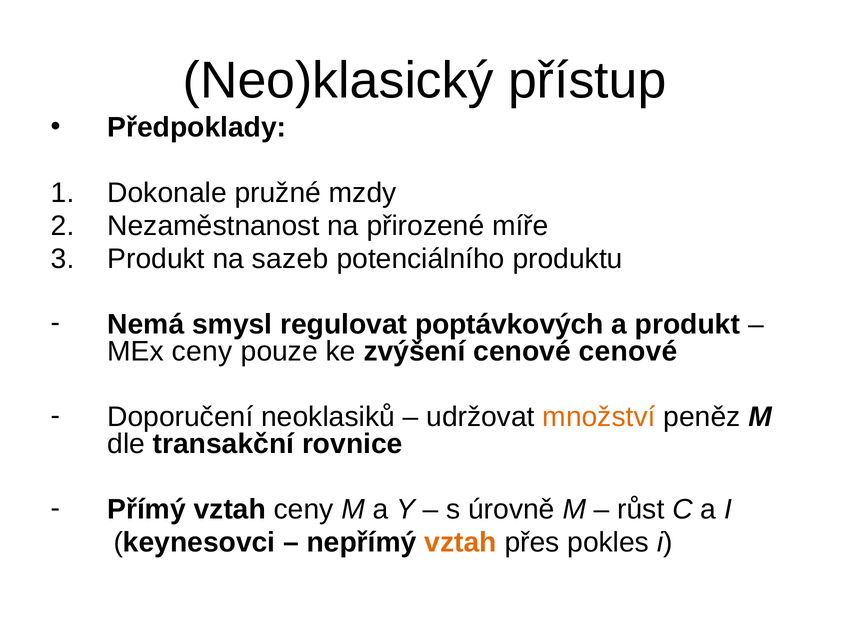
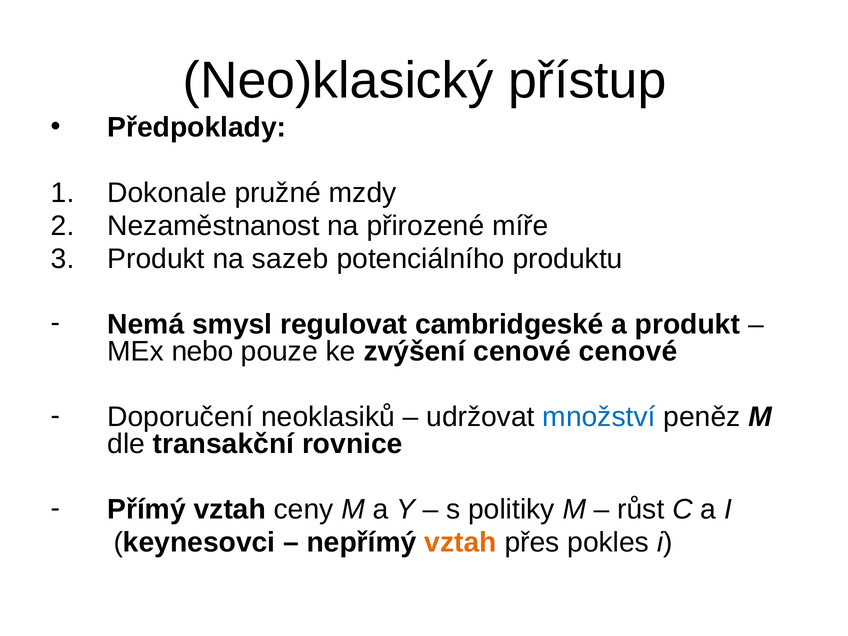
poptávkových: poptávkových -> cambridgeské
MEx ceny: ceny -> nebo
množství colour: orange -> blue
úrovně: úrovně -> politiky
